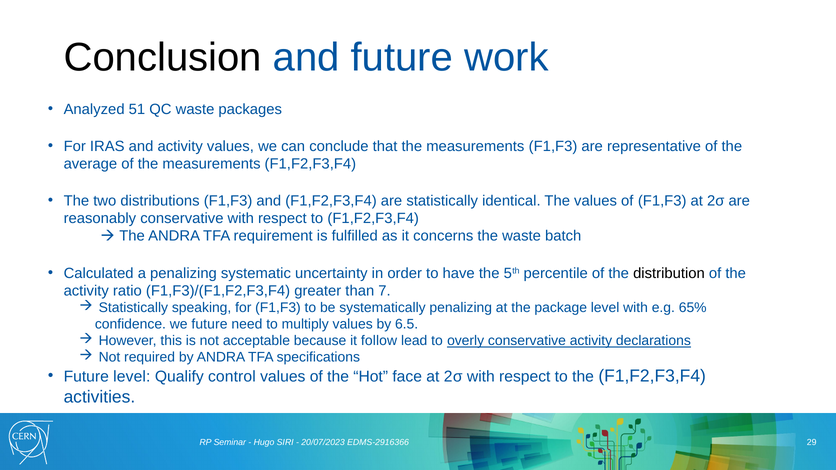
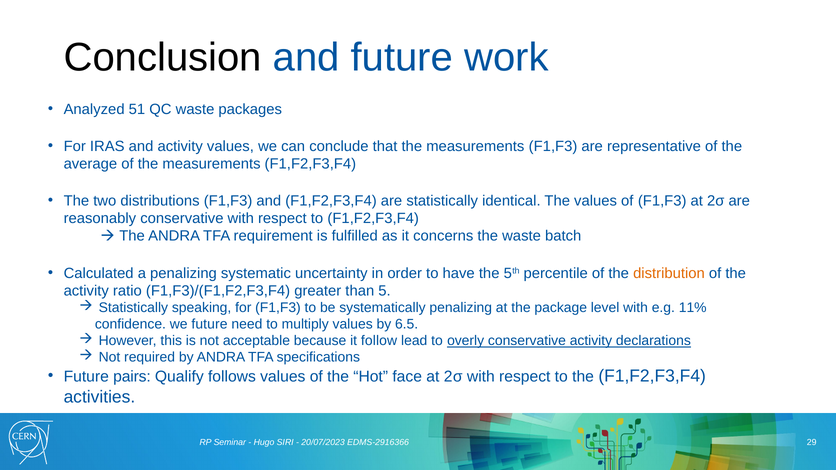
distribution colour: black -> orange
7: 7 -> 5
65%: 65% -> 11%
Future level: level -> pairs
control: control -> follows
